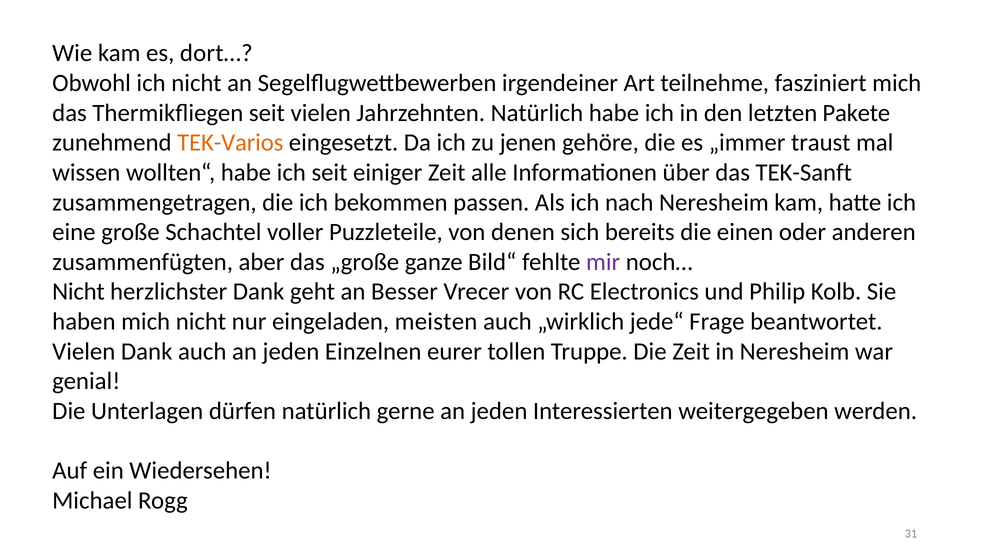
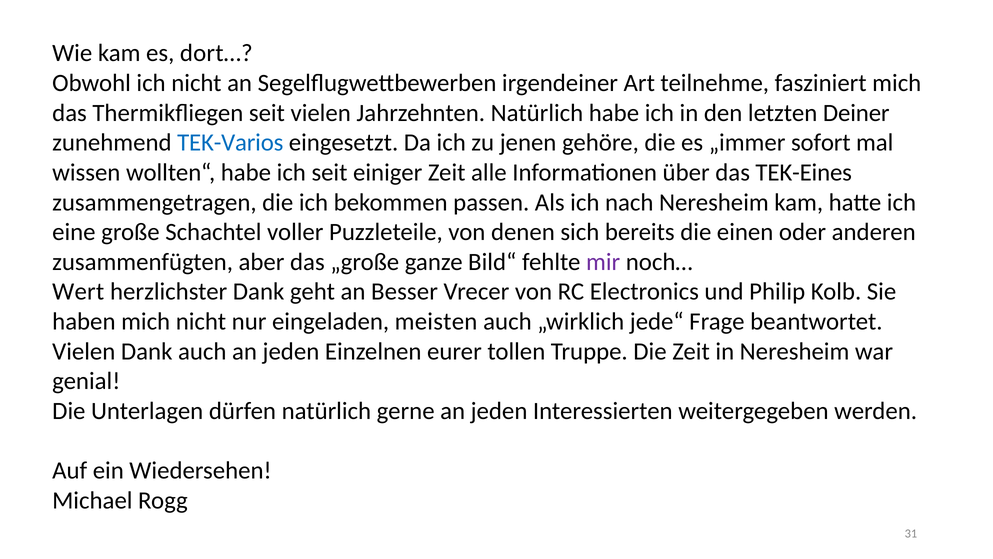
Pakete: Pakete -> Deiner
TEK-Varios colour: orange -> blue
traust: traust -> sofort
TEK-Sanft: TEK-Sanft -> TEK-Eines
Nicht at (78, 292): Nicht -> Wert
